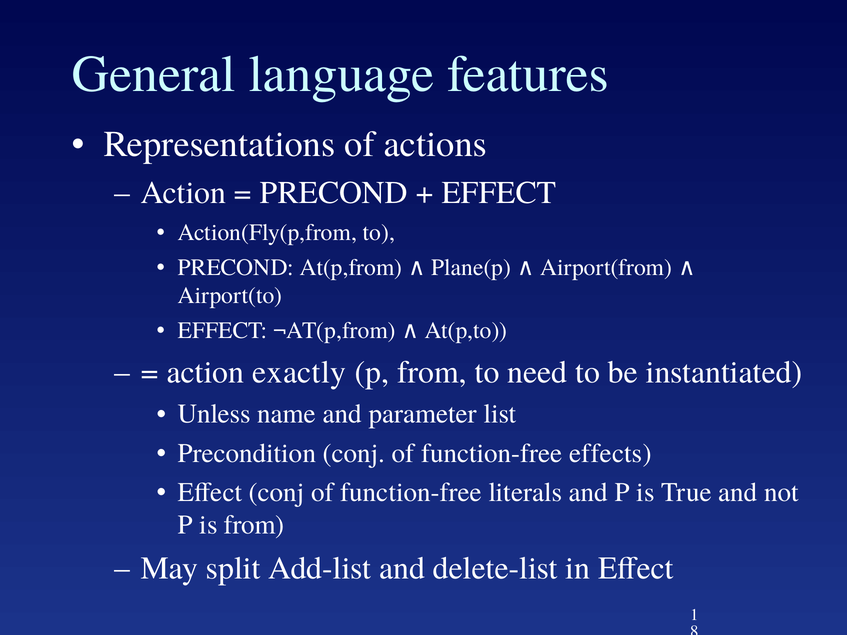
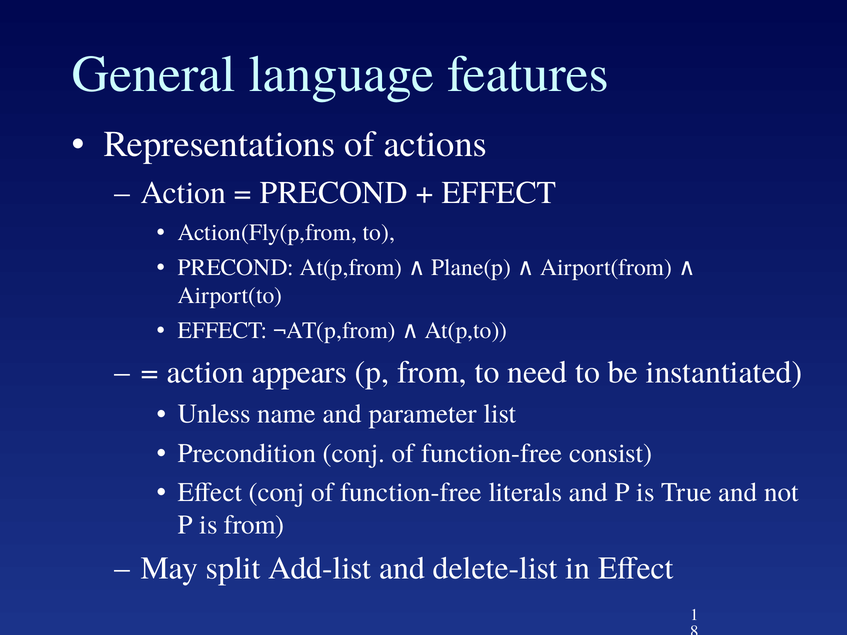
exactly: exactly -> appears
effects: effects -> consist
